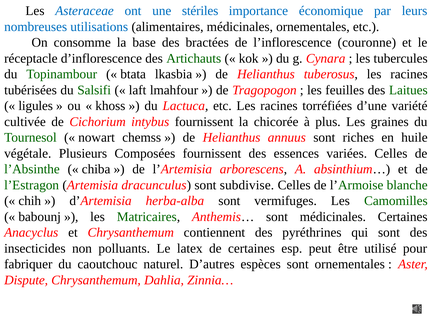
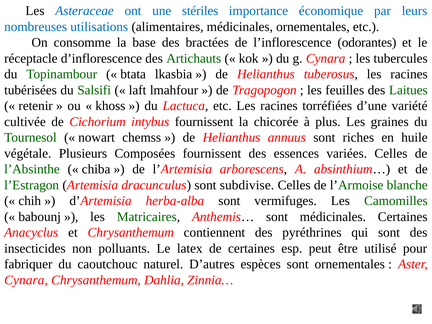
couronne: couronne -> odorantes
ligules: ligules -> retenir
Dispute at (26, 280): Dispute -> Cynara
